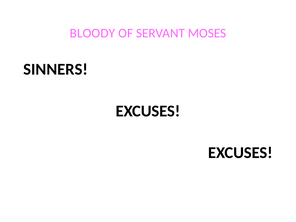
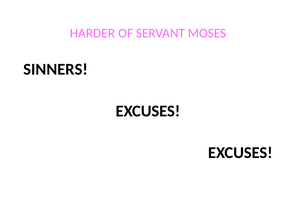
BLOODY: BLOODY -> HARDER
